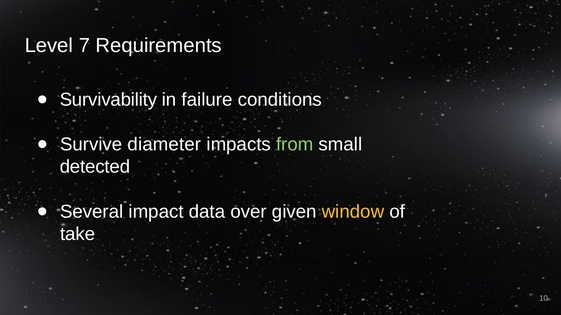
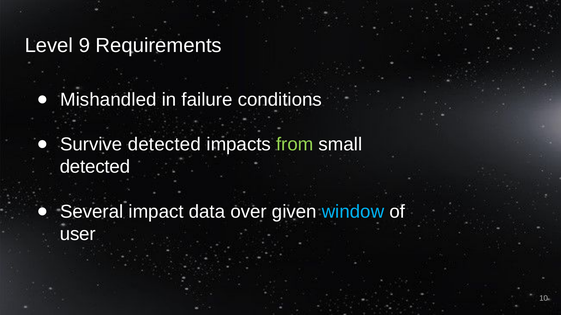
7: 7 -> 9
Survivability: Survivability -> Mishandled
Survive diameter: diameter -> detected
window colour: yellow -> light blue
take: take -> user
